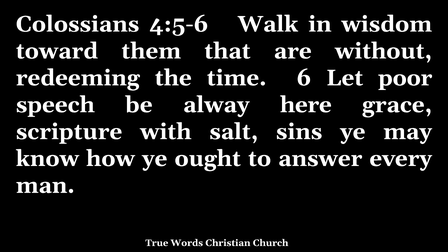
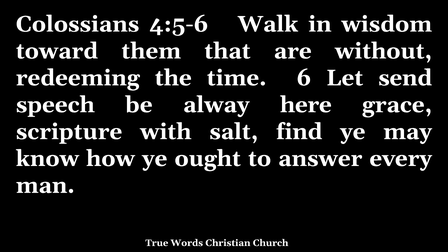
poor: poor -> send
sins: sins -> find
